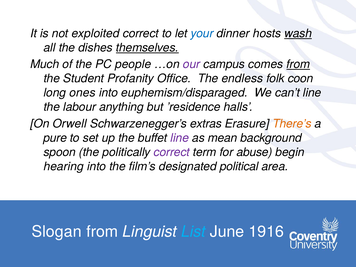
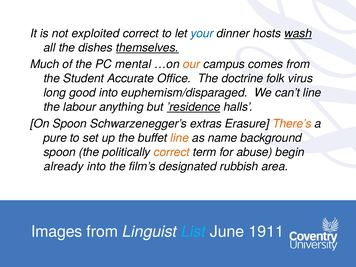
people: people -> mental
our colour: purple -> orange
from at (298, 64) underline: present -> none
Profanity: Profanity -> Accurate
endless: endless -> doctrine
coon: coon -> virus
ones: ones -> good
’residence underline: none -> present
On Orwell: Orwell -> Spoon
line at (180, 138) colour: purple -> orange
mean: mean -> name
correct at (172, 152) colour: purple -> orange
hearing: hearing -> already
political: political -> rubbish
Slogan: Slogan -> Images
1916: 1916 -> 1911
